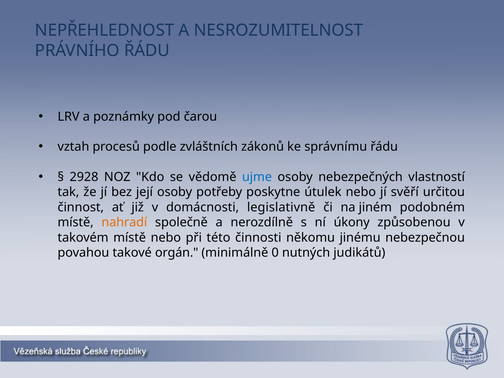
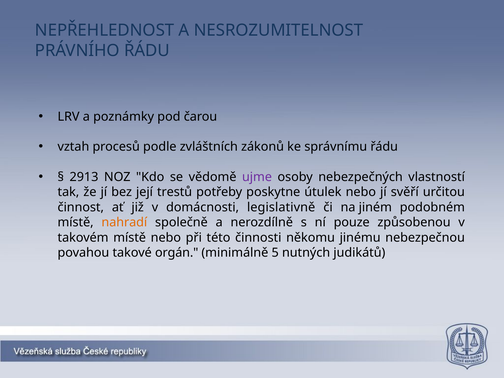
2928: 2928 -> 2913
ujme colour: blue -> purple
její osoby: osoby -> trestů
úkony: úkony -> pouze
0: 0 -> 5
